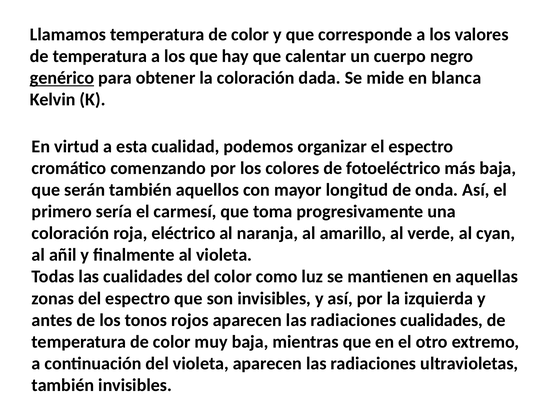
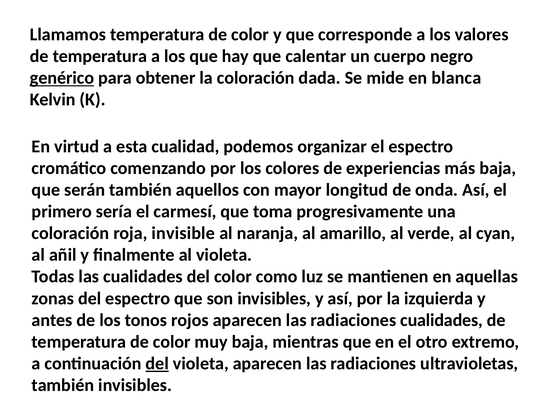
fotoeléctrico: fotoeléctrico -> experiencias
eléctrico: eléctrico -> invisible
del at (157, 363) underline: none -> present
